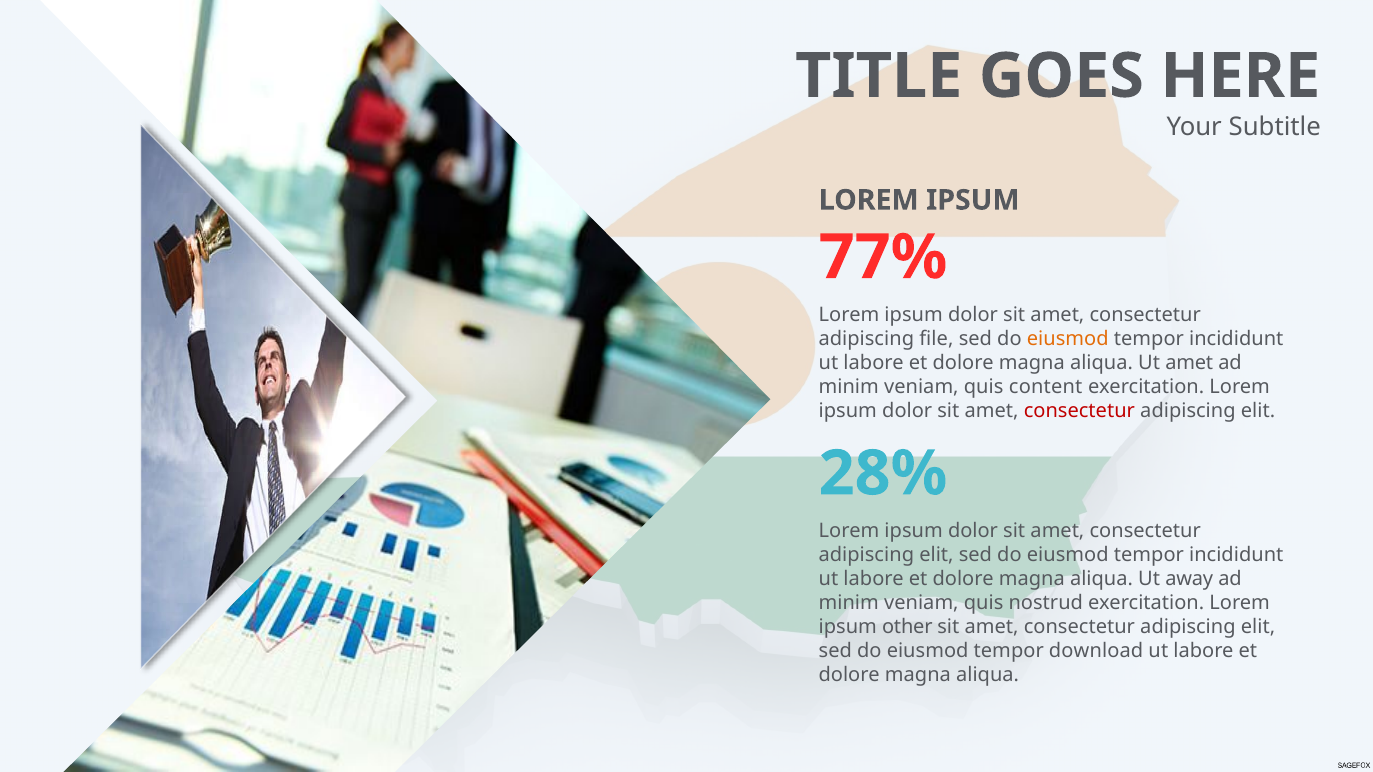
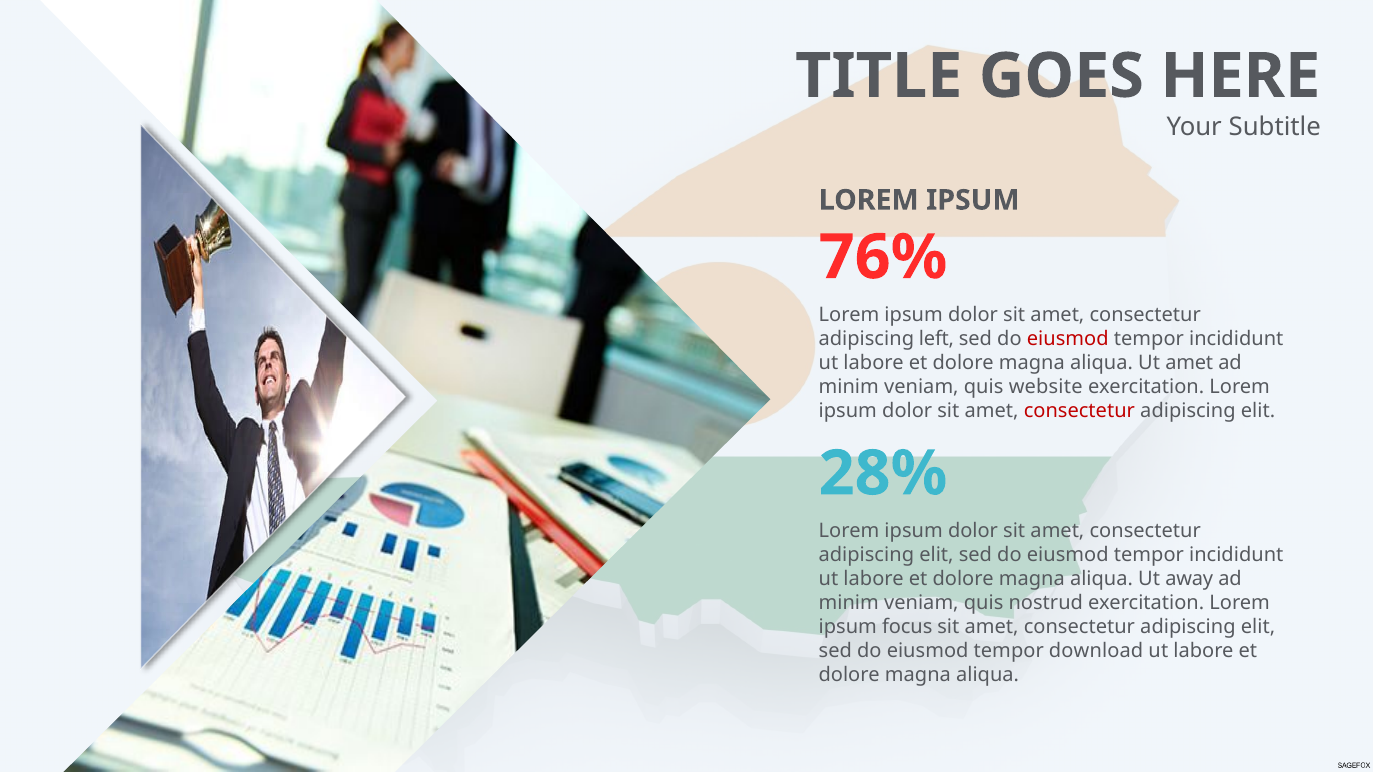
77%: 77% -> 76%
file: file -> left
eiusmod at (1068, 339) colour: orange -> red
content: content -> website
other: other -> focus
